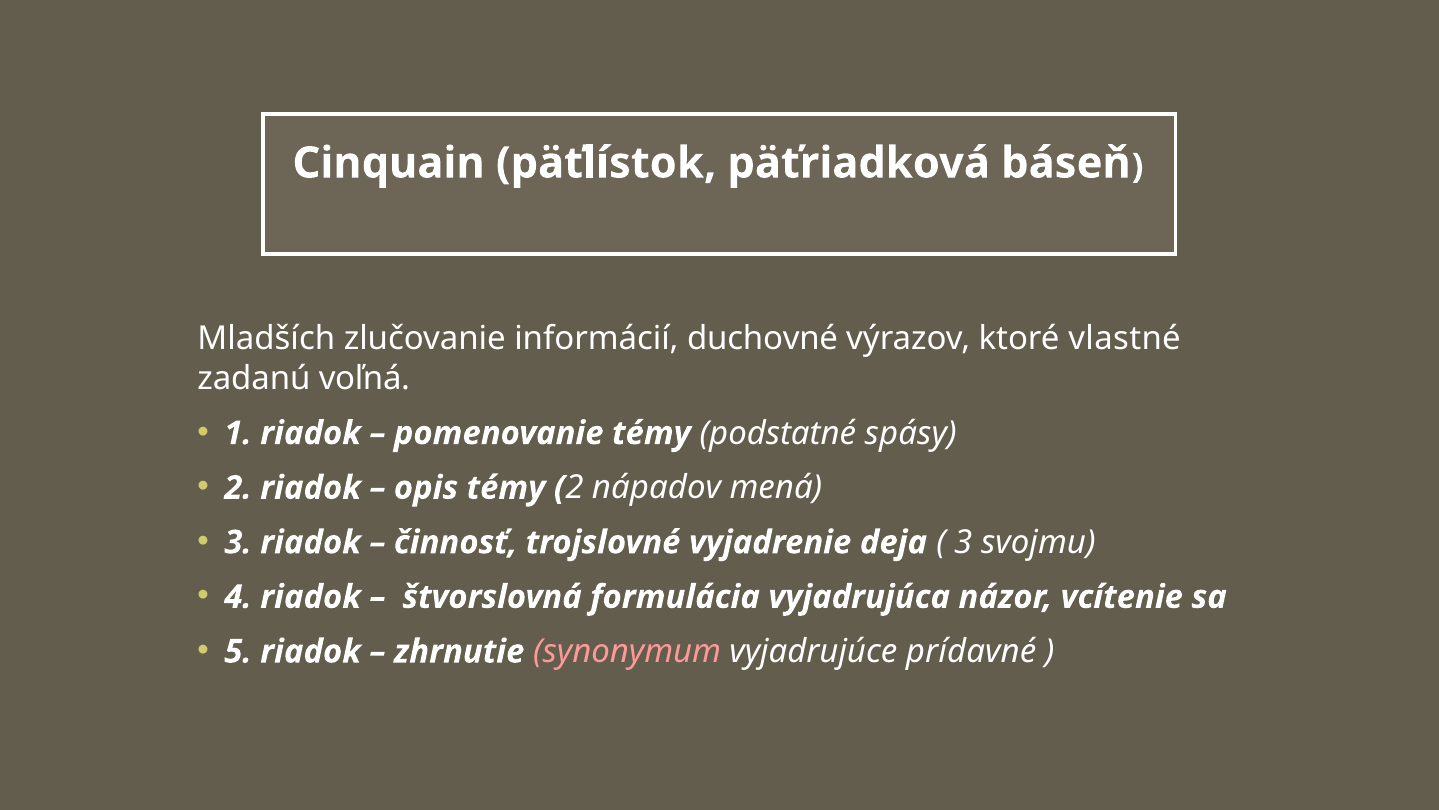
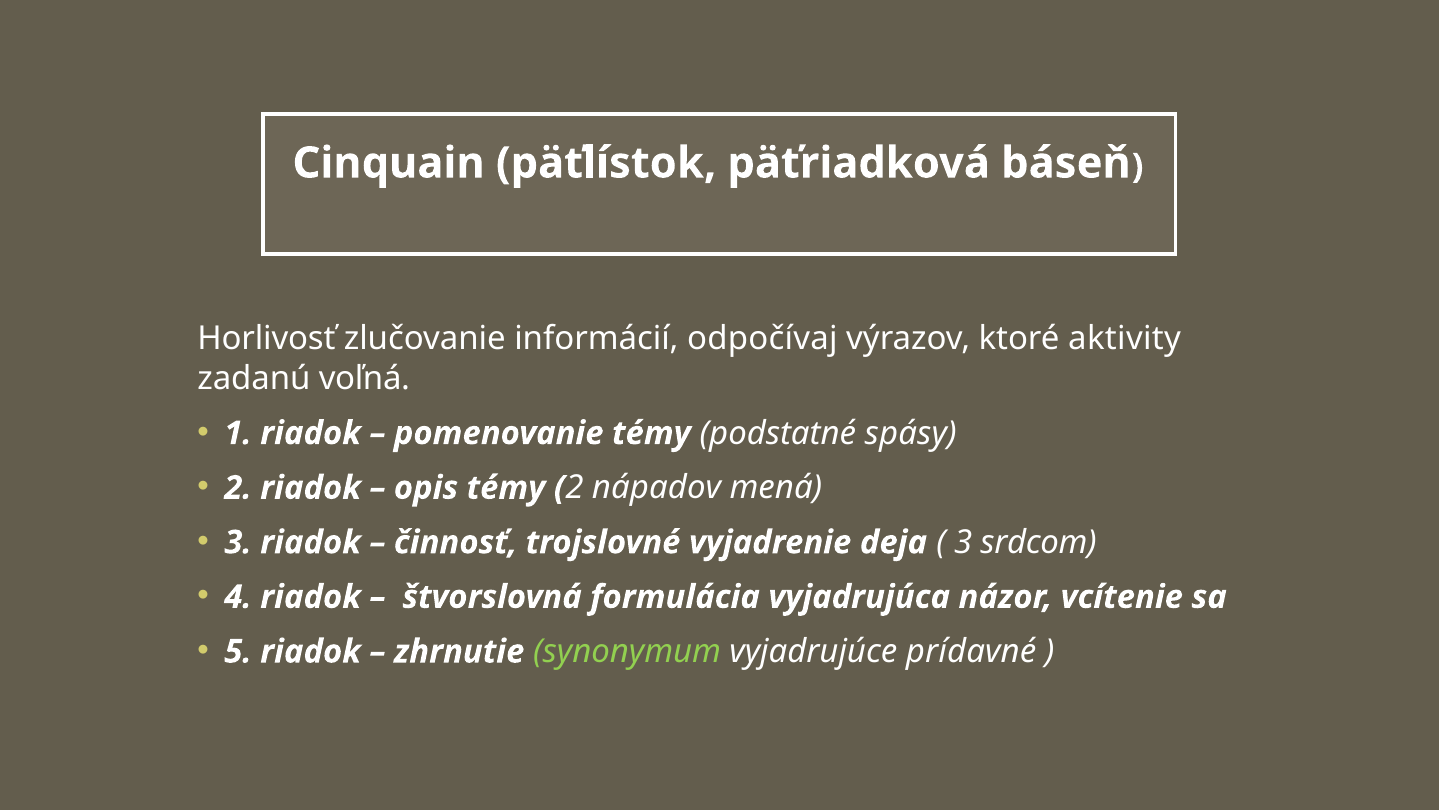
Mladších: Mladších -> Horlivosť
duchovné: duchovné -> odpočívaj
vlastné: vlastné -> aktivity
svojmu: svojmu -> srdcom
synonymum colour: pink -> light green
